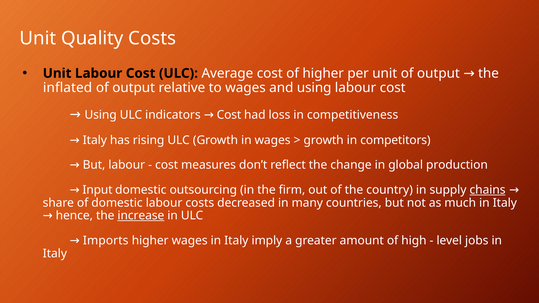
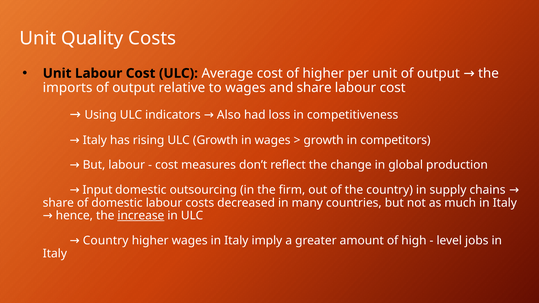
inflated: inflated -> imports
and using: using -> share
indicators Cost: Cost -> Also
chains underline: present -> none
Imports at (106, 241): Imports -> Country
